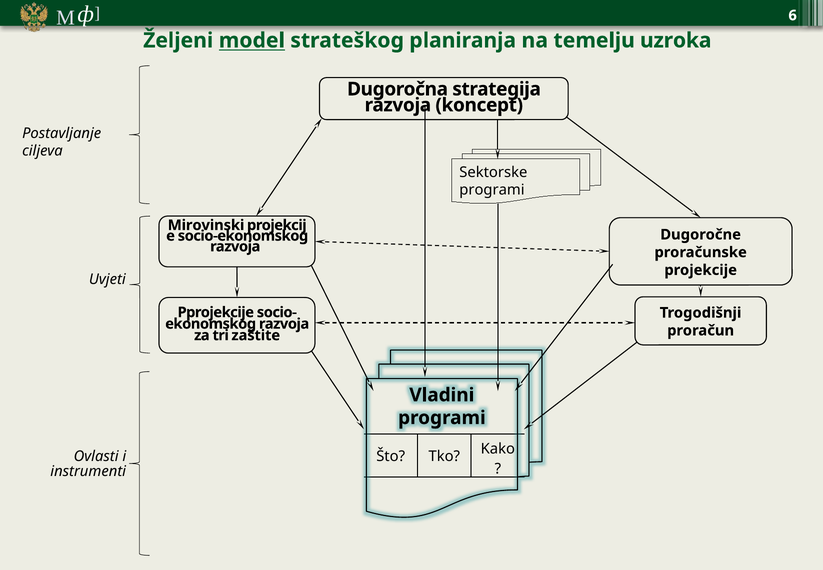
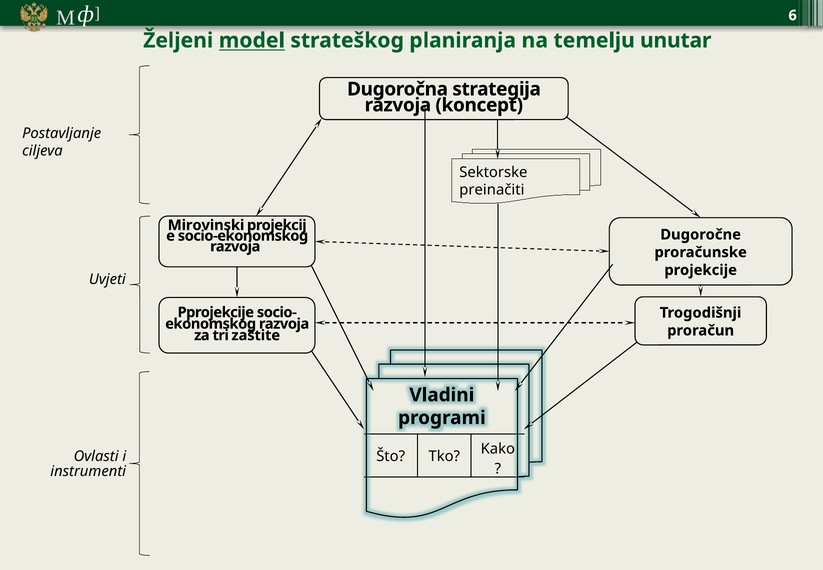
uzroka: uzroka -> unutar
programi at (492, 190): programi -> preinačiti
